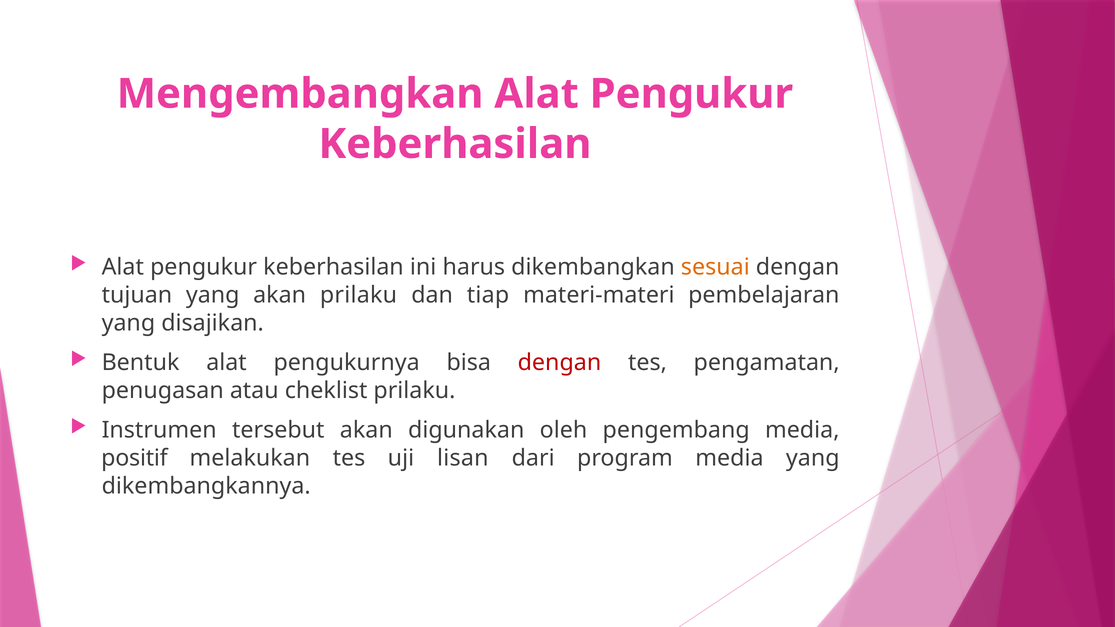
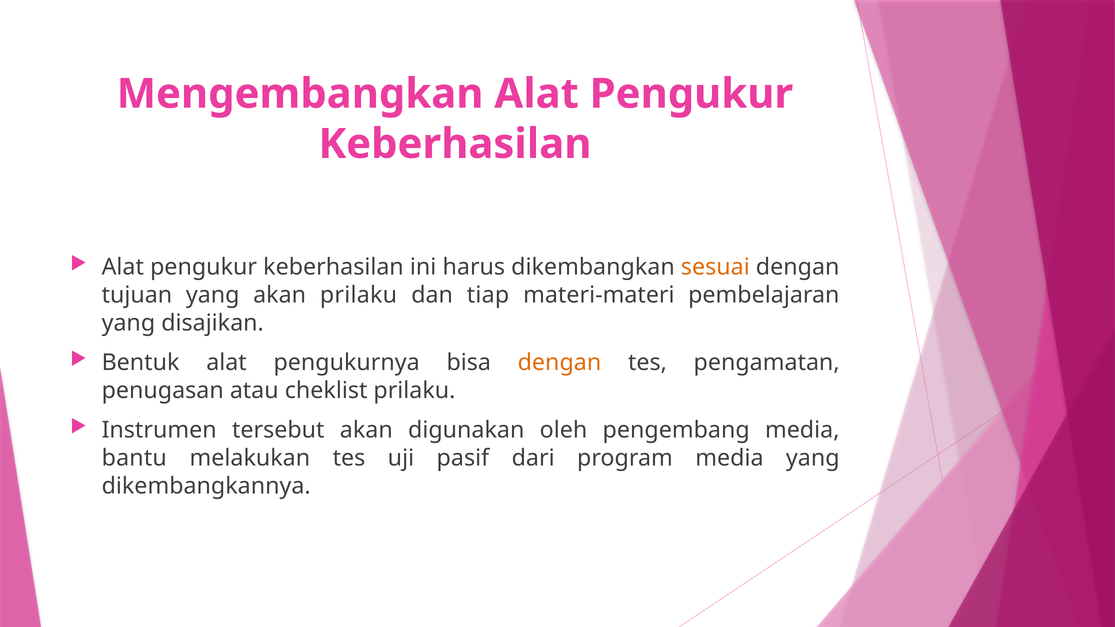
dengan at (559, 363) colour: red -> orange
positif: positif -> bantu
lisan: lisan -> pasif
